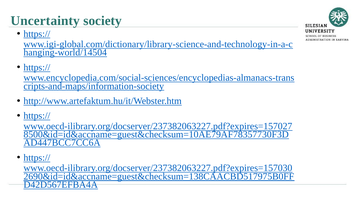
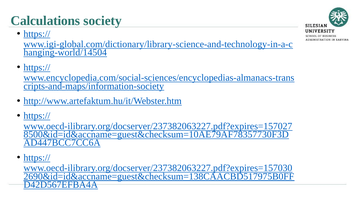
Uncertainty: Uncertainty -> Calculations
